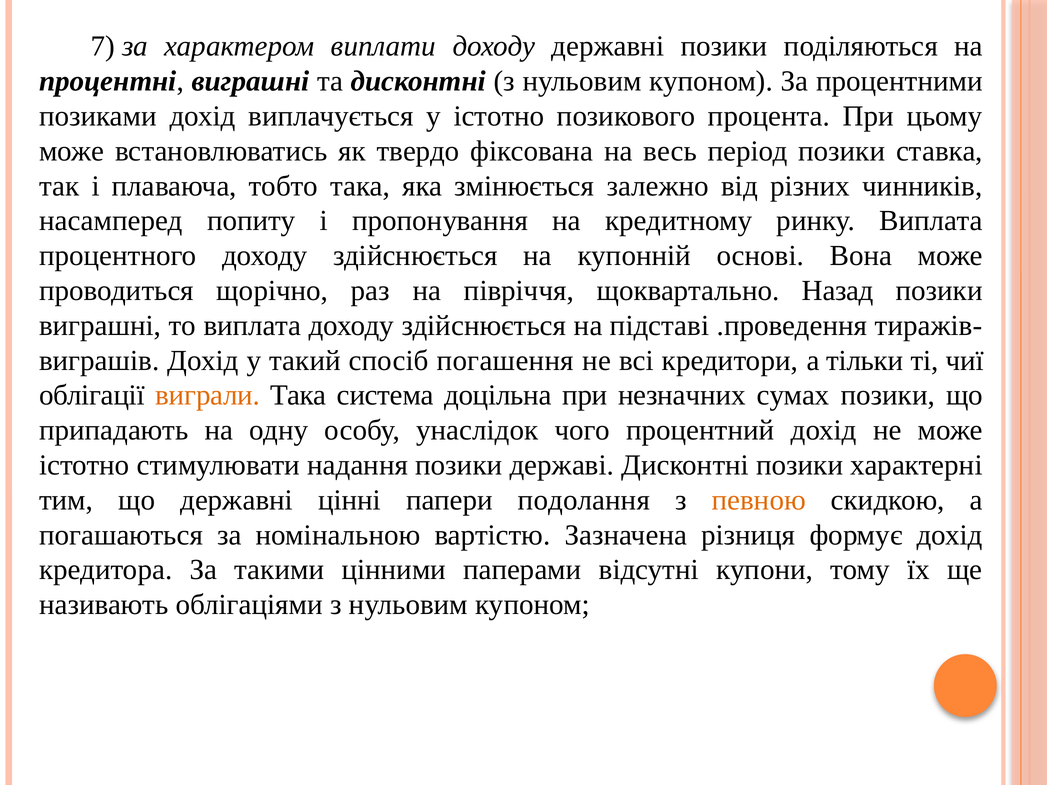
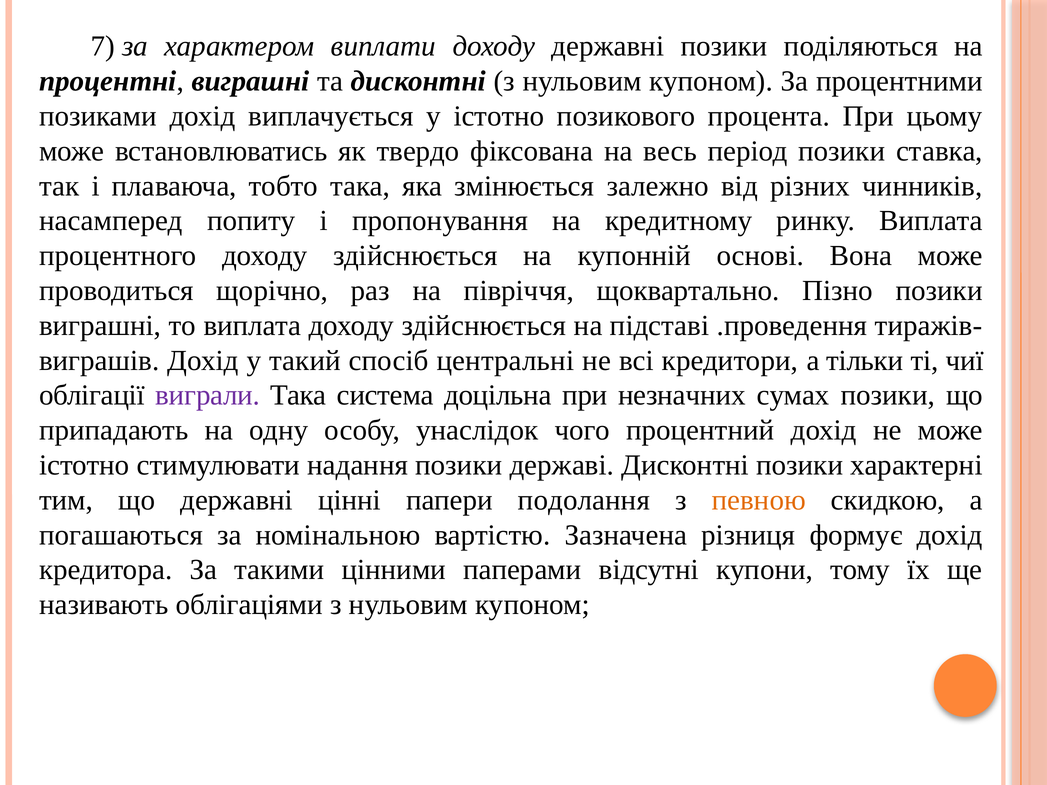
Назад: Назад -> Пізно
погашення: погашення -> центральні
виграли colour: orange -> purple
